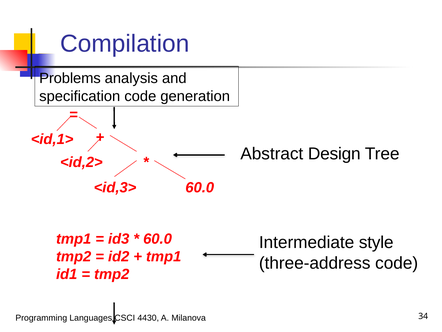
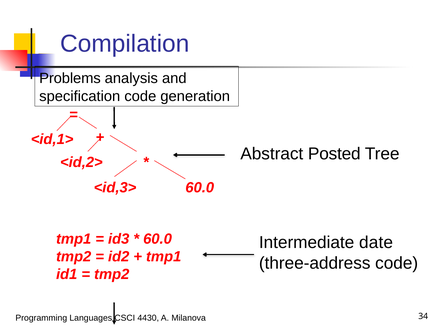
Design: Design -> Posted
style: style -> date
